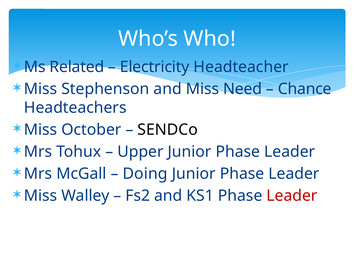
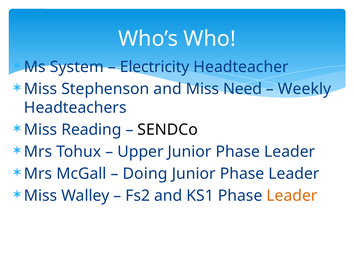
Related: Related -> System
Chance: Chance -> Weekly
October: October -> Reading
Leader at (292, 196) colour: red -> orange
